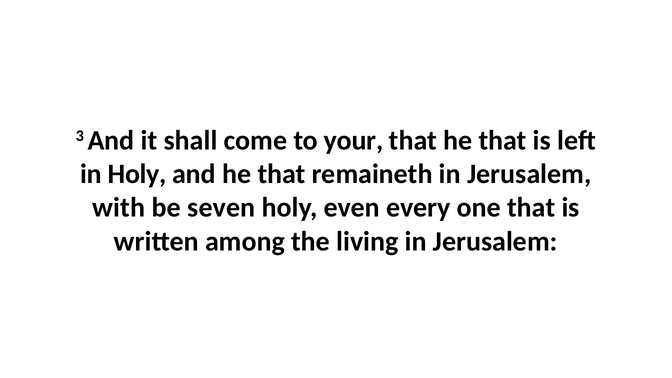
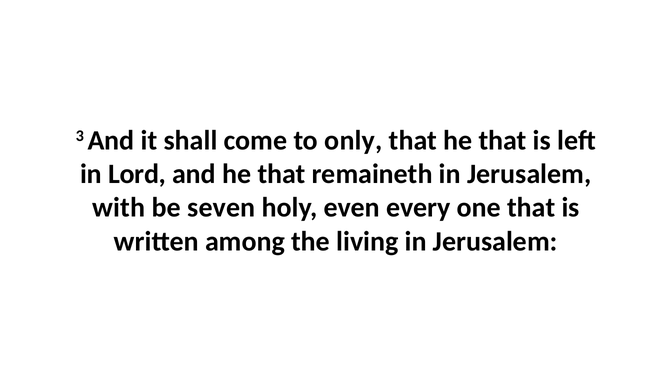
your: your -> only
in Holy: Holy -> Lord
